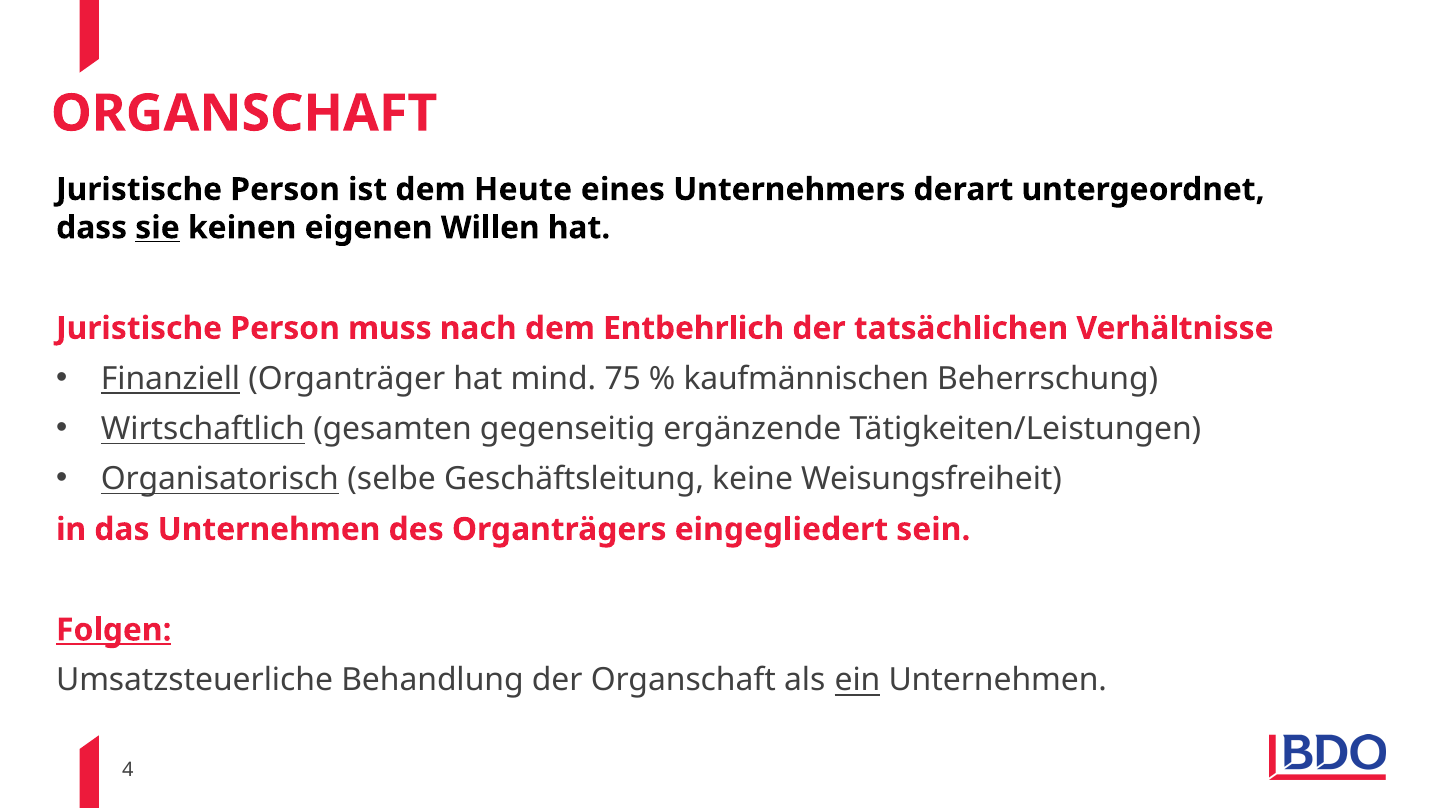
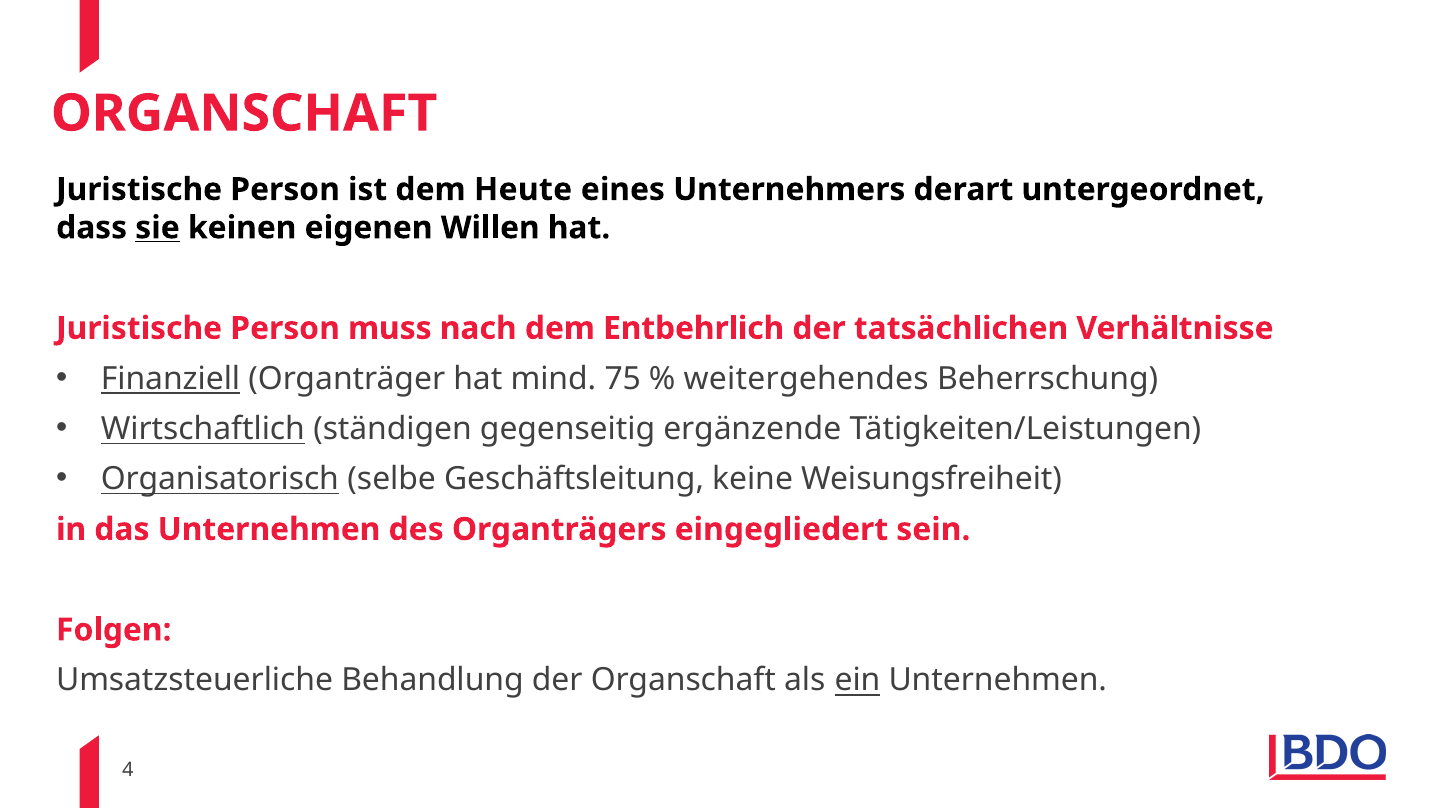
kaufmännischen: kaufmännischen -> weitergehendes
gesamten: gesamten -> ständigen
Folgen underline: present -> none
